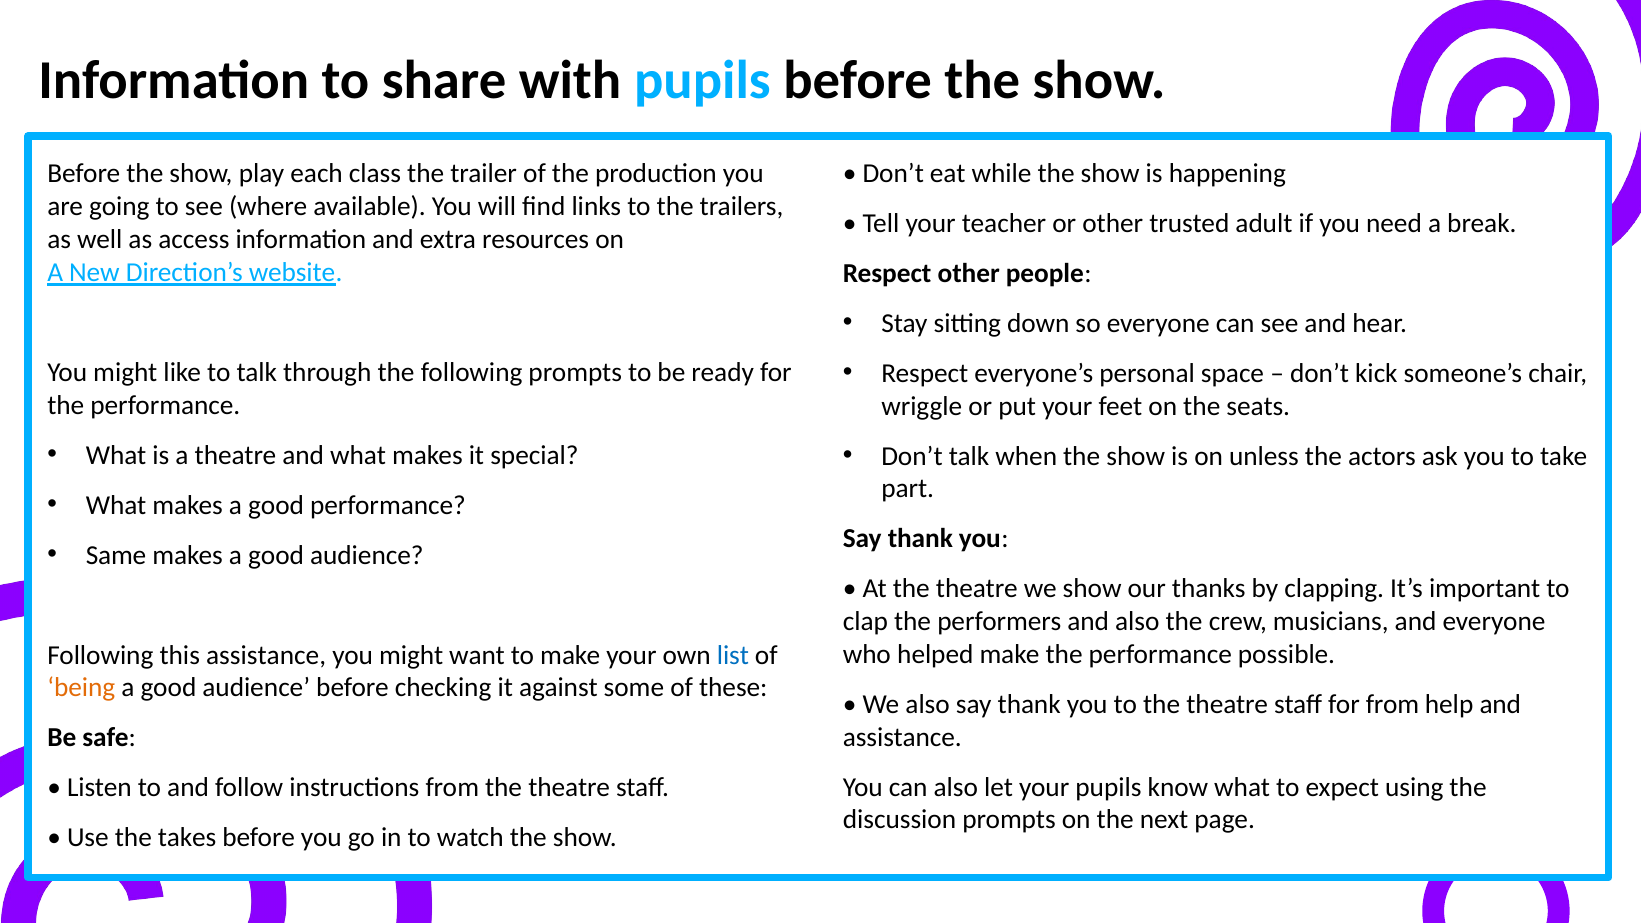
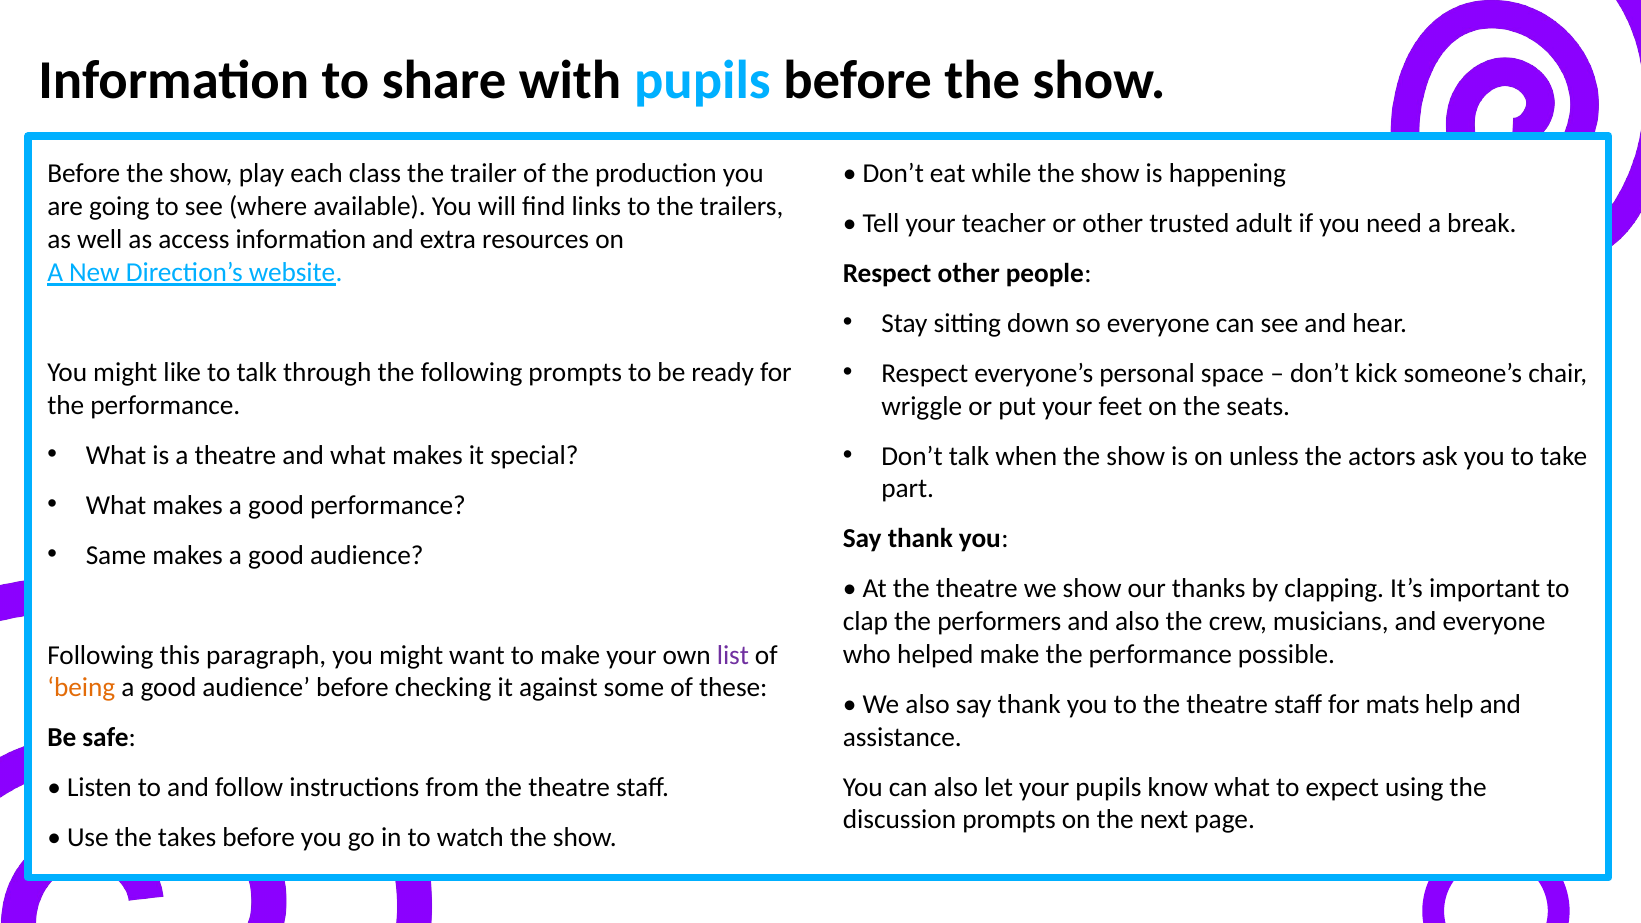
this assistance: assistance -> paragraph
list colour: blue -> purple
for from: from -> mats
